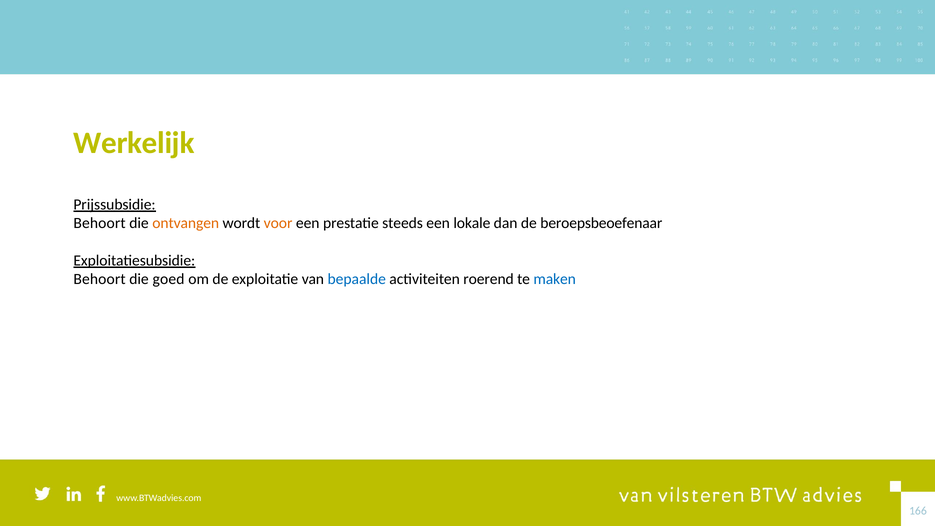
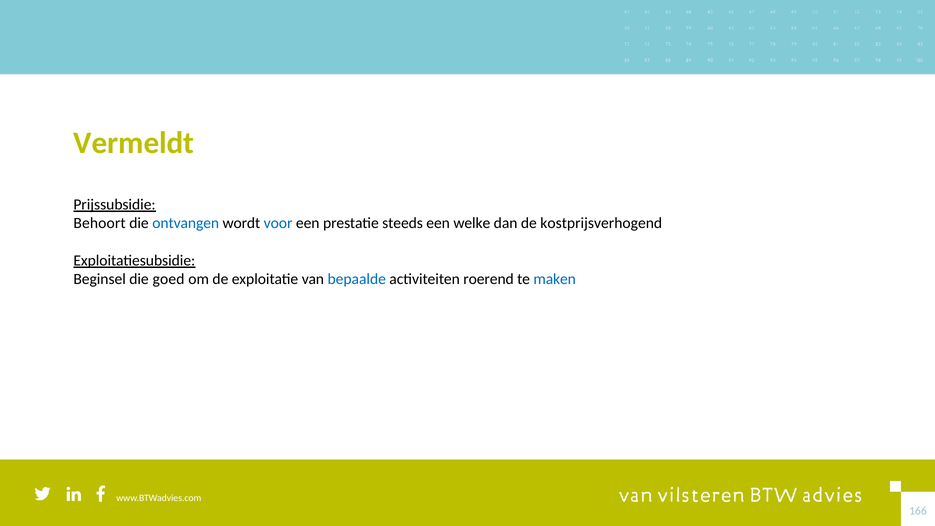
Werkelijk: Werkelijk -> Vermeldt
ontvangen colour: orange -> blue
voor colour: orange -> blue
lokale: lokale -> welke
beroepsbeoefenaar: beroepsbeoefenaar -> kostprijsverhogend
Behoort at (100, 279): Behoort -> Beginsel
